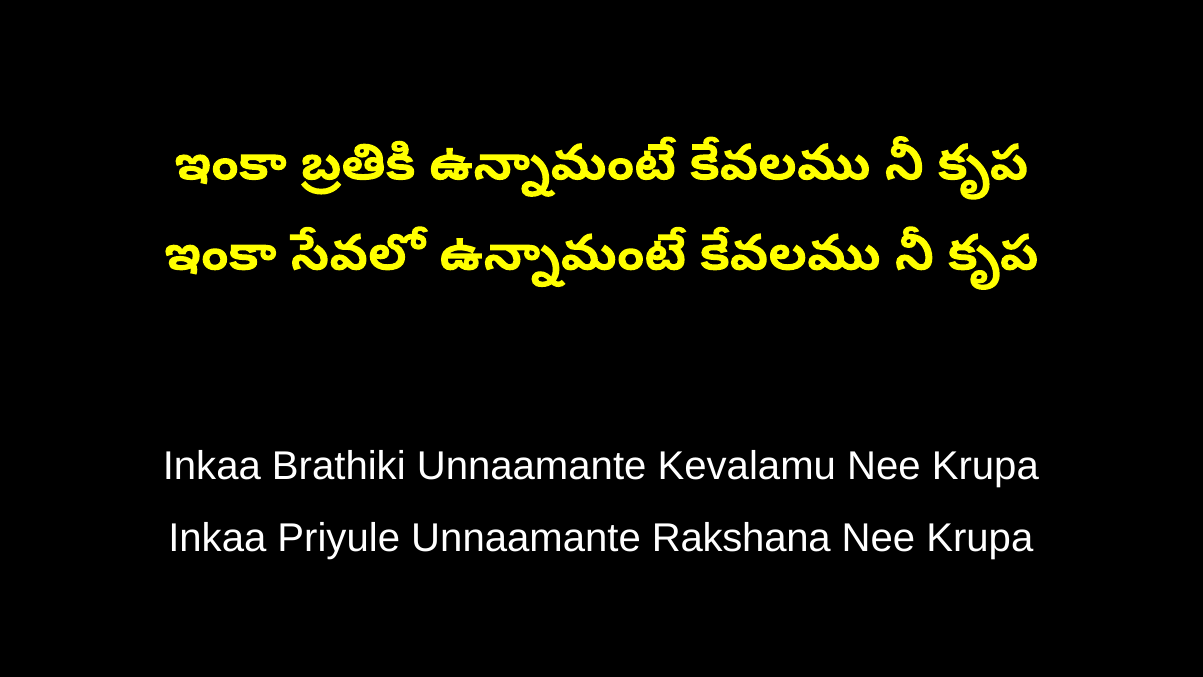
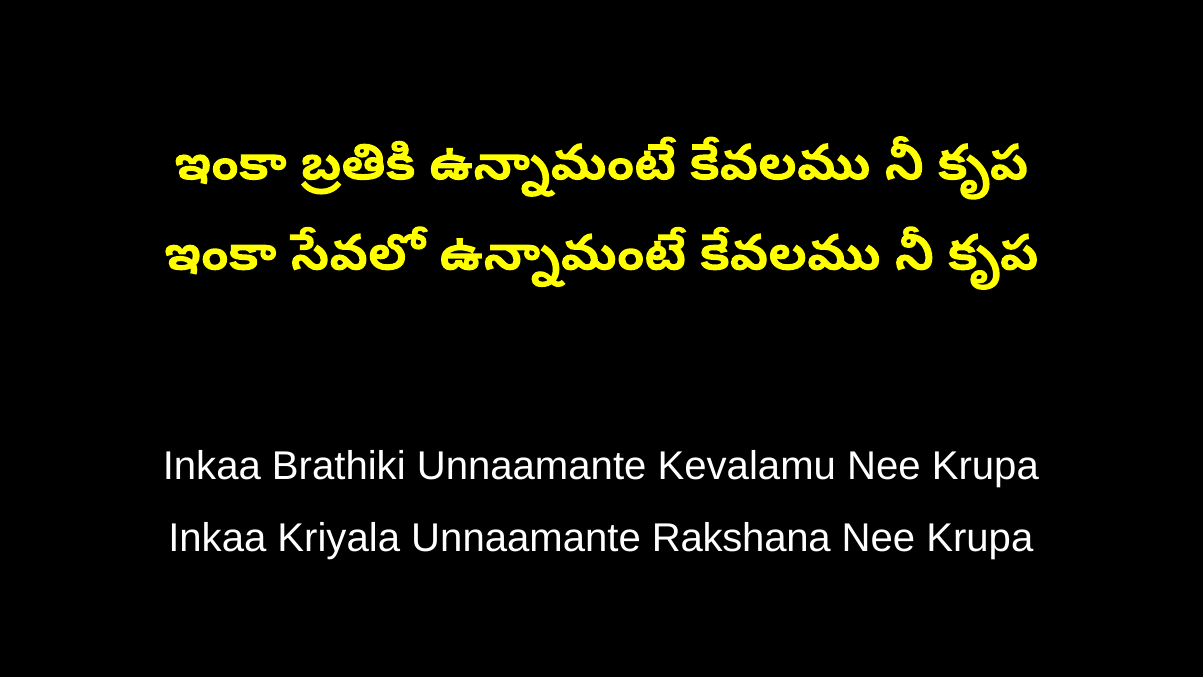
Priyule: Priyule -> Kriyala
